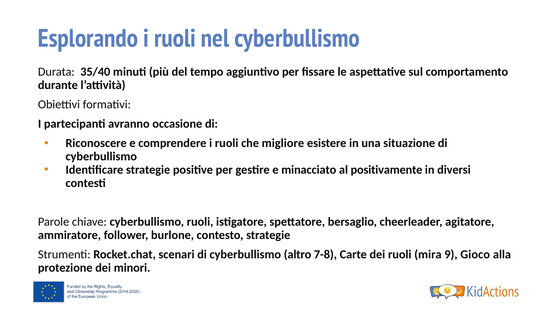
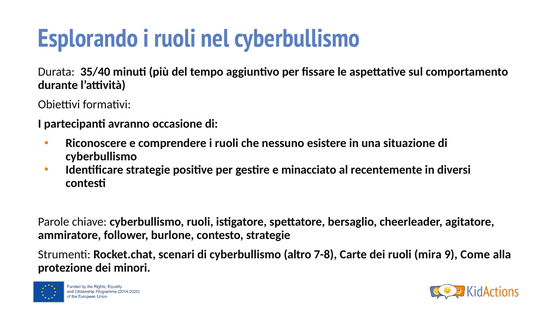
migliore: migliore -> nessuno
positivamente: positivamente -> recentemente
Gioco: Gioco -> Come
